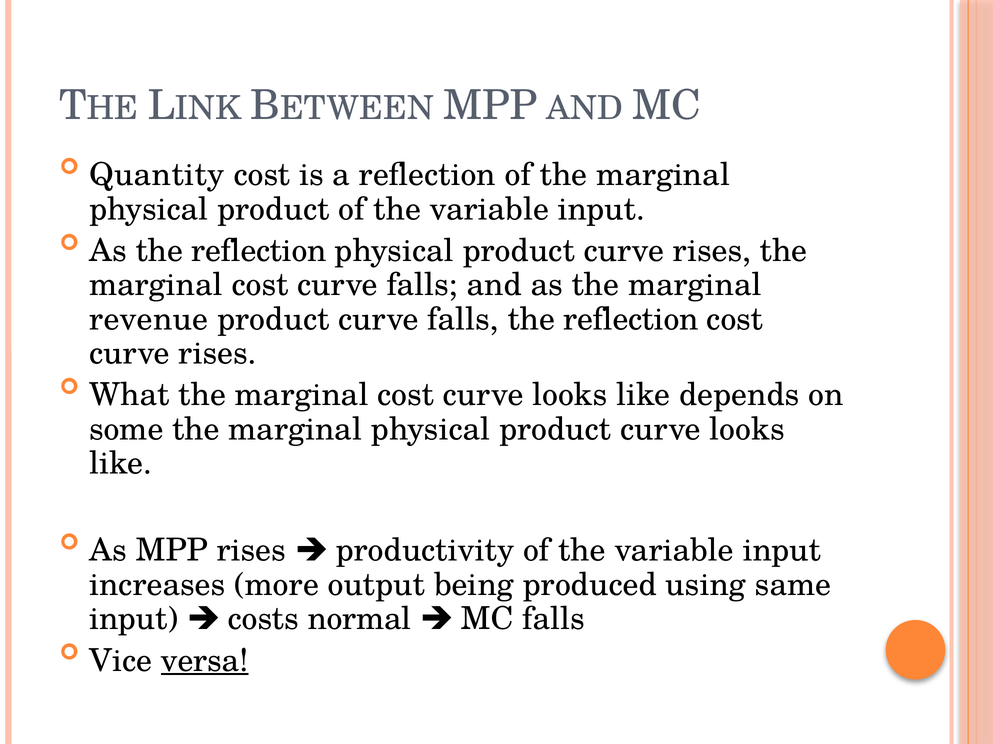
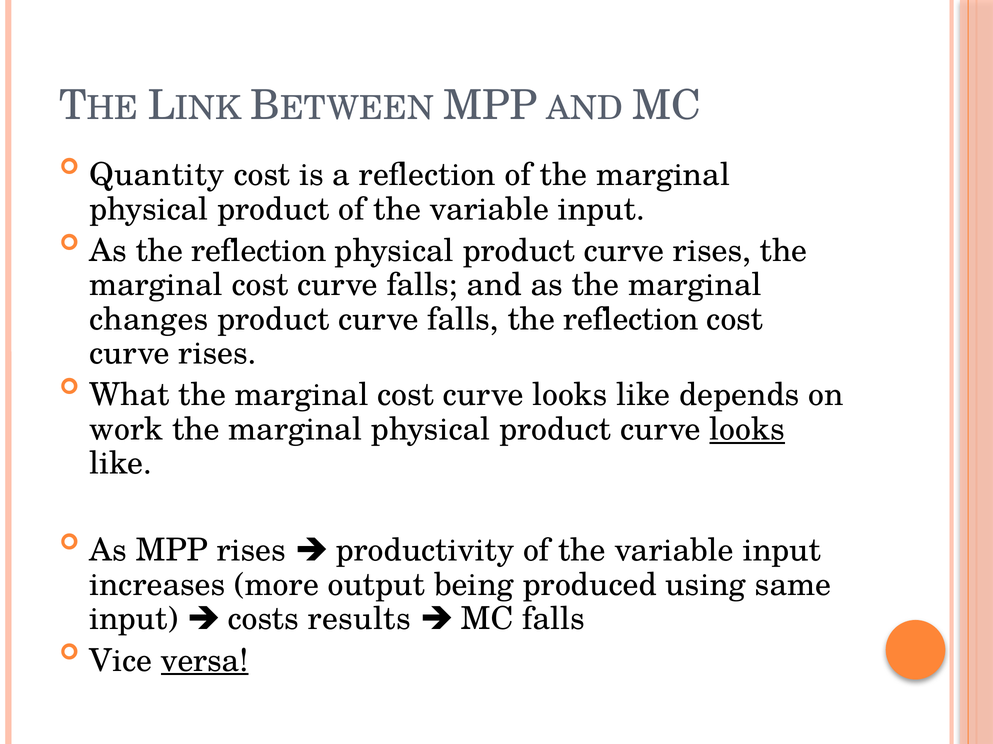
revenue: revenue -> changes
some: some -> work
looks at (747, 430) underline: none -> present
normal: normal -> results
